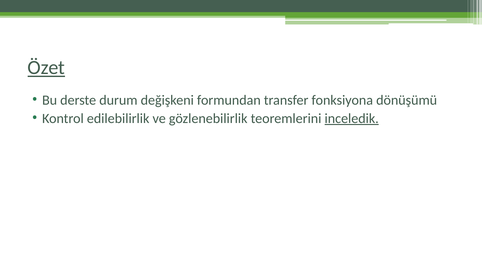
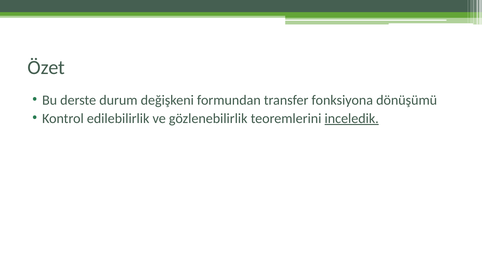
Özet underline: present -> none
